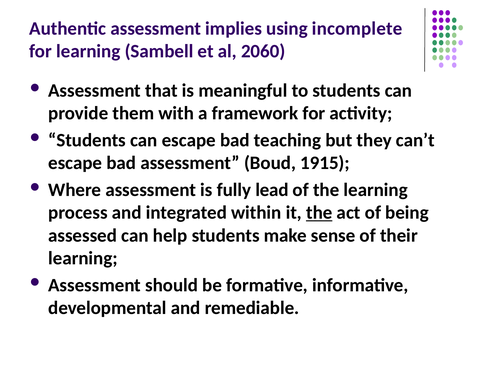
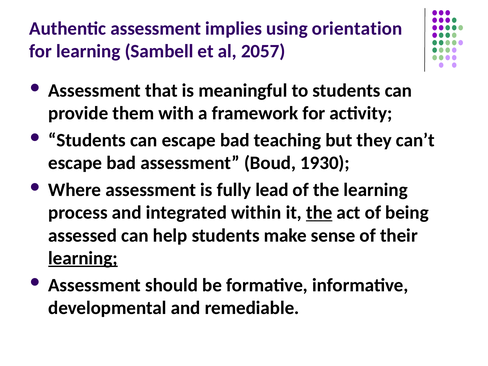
incomplete: incomplete -> orientation
2060: 2060 -> 2057
1915: 1915 -> 1930
learning at (83, 258) underline: none -> present
